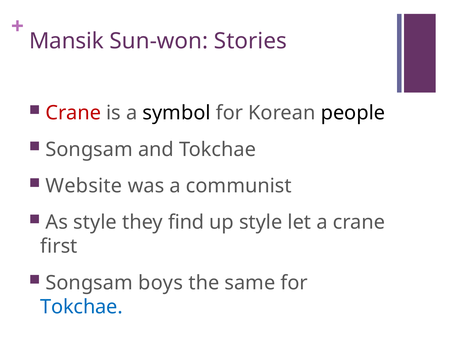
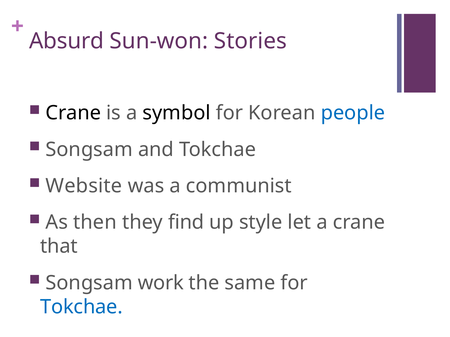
Mansik: Mansik -> Absurd
Crane at (73, 113) colour: red -> black
people colour: black -> blue
As style: style -> then
first: first -> that
boys: boys -> work
